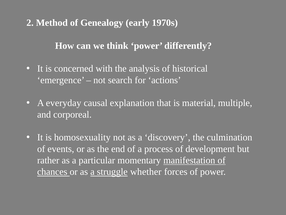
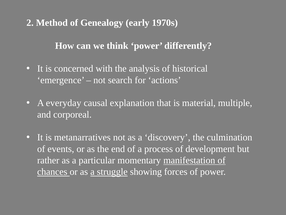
homosexuality: homosexuality -> metanarratives
whether: whether -> showing
